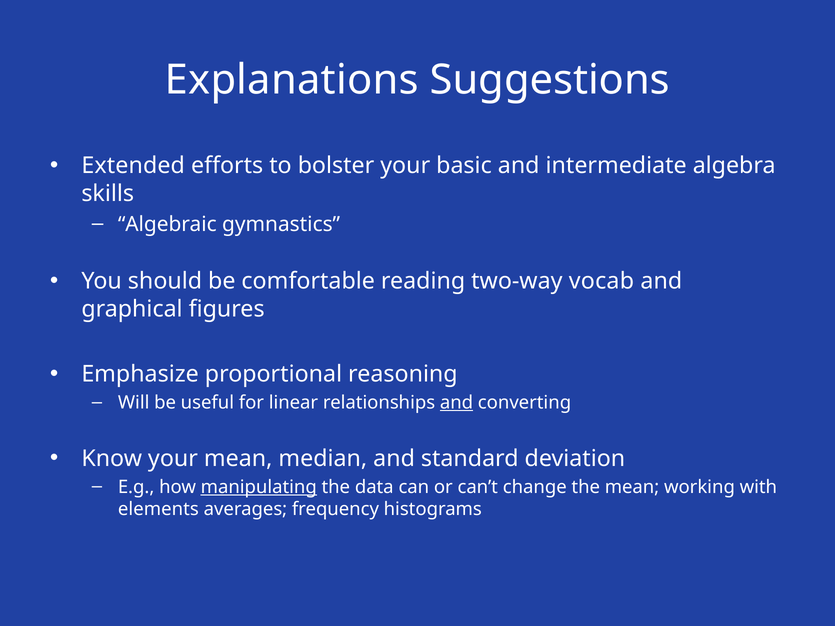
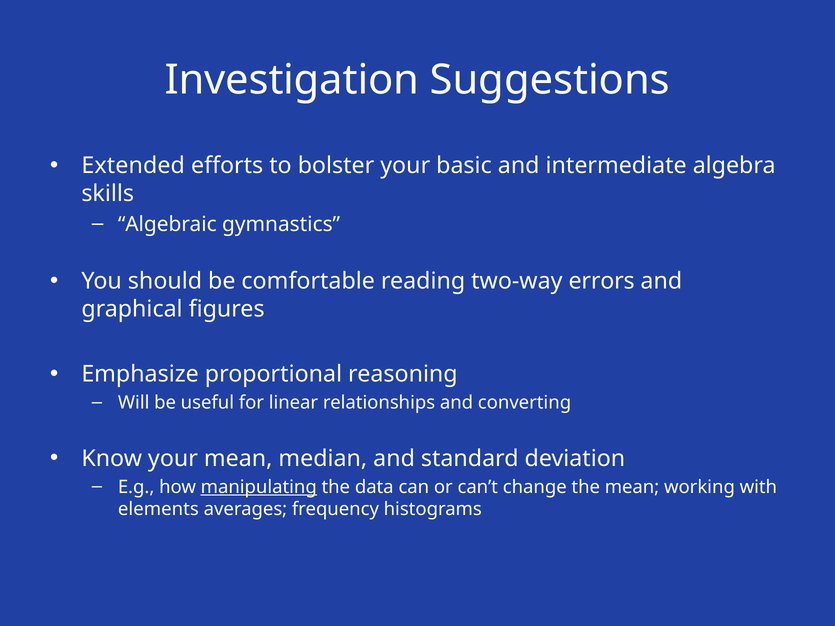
Explanations: Explanations -> Investigation
vocab: vocab -> errors
and at (457, 403) underline: present -> none
